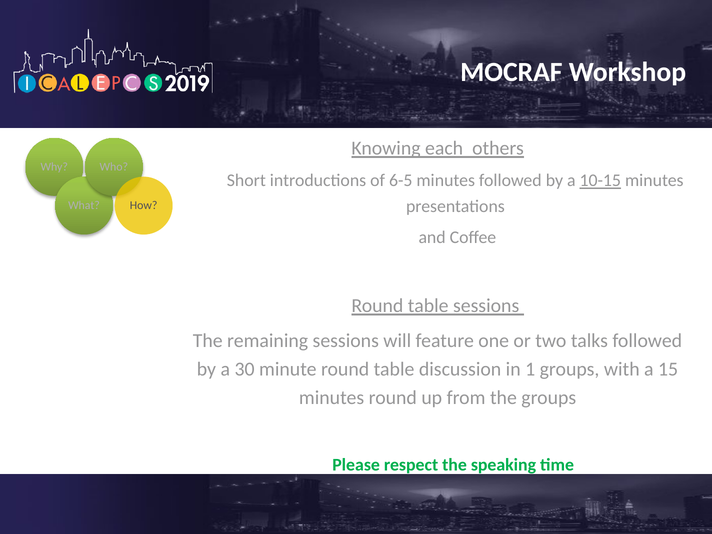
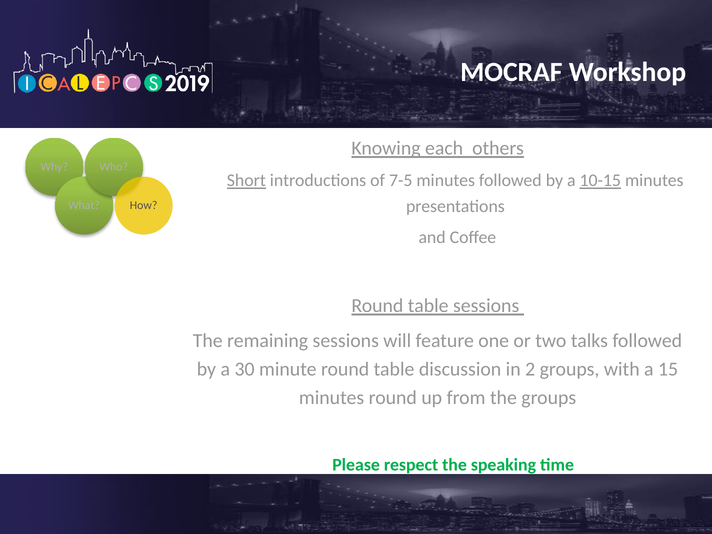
Short underline: none -> present
6-5: 6-5 -> 7-5
1: 1 -> 2
